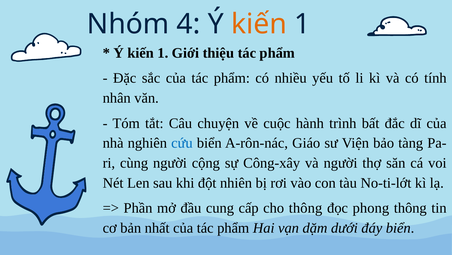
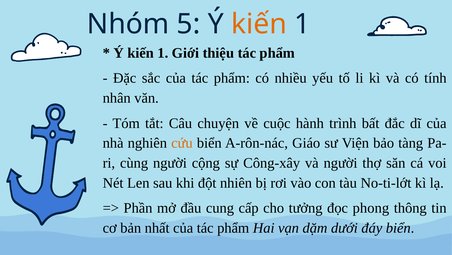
4: 4 -> 5
cứu colour: blue -> orange
cho thông: thông -> tưởng
